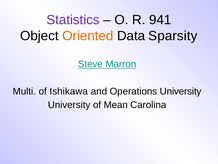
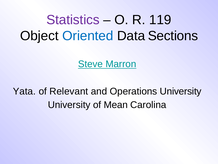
941: 941 -> 119
Oriented colour: orange -> blue
Sparsity: Sparsity -> Sections
Multi: Multi -> Yata
Ishikawa: Ishikawa -> Relevant
